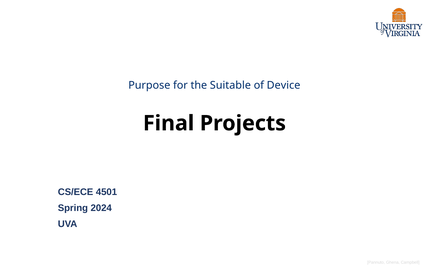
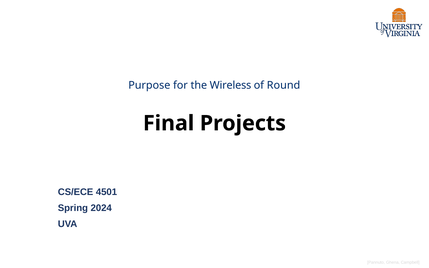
Suitable: Suitable -> Wireless
Device: Device -> Round
